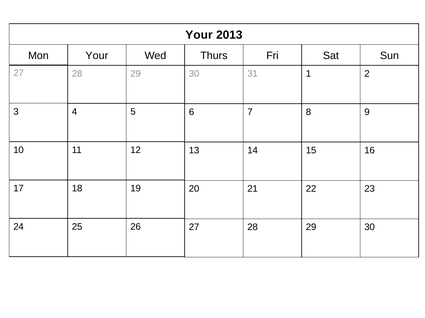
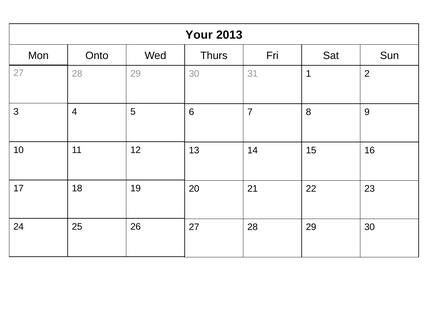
Your at (97, 56): Your -> Onto
